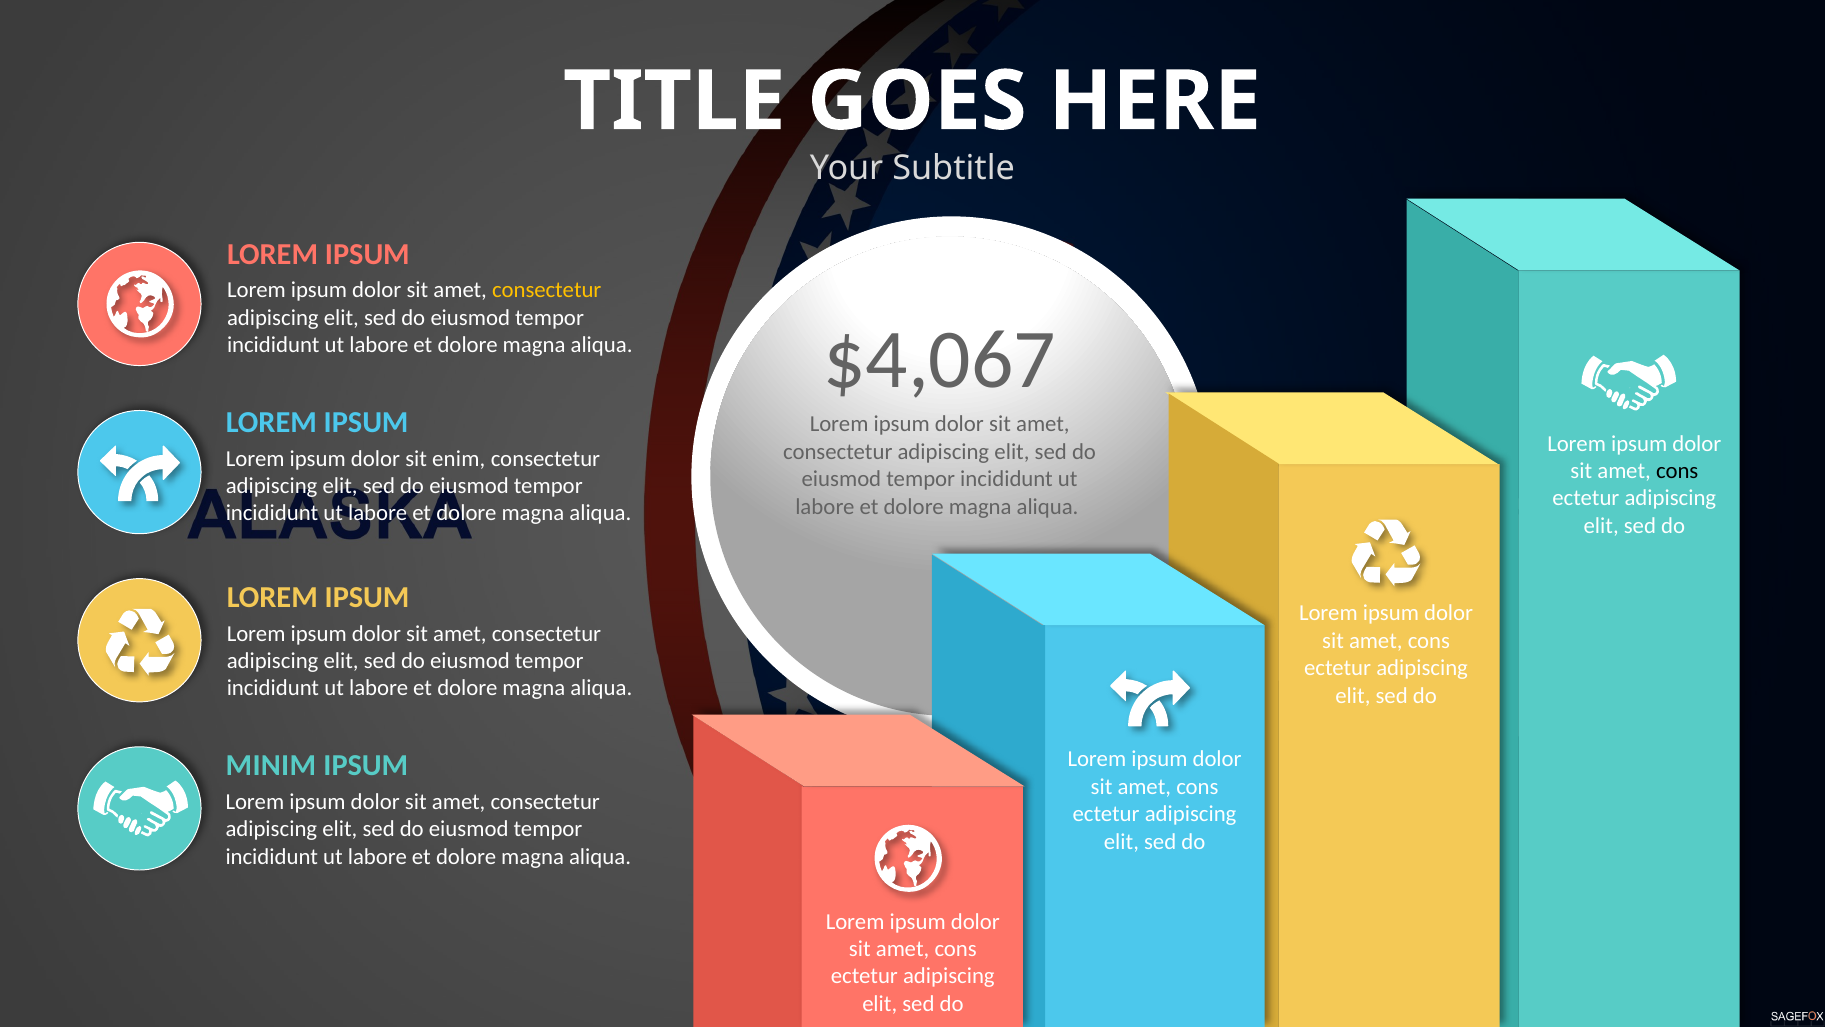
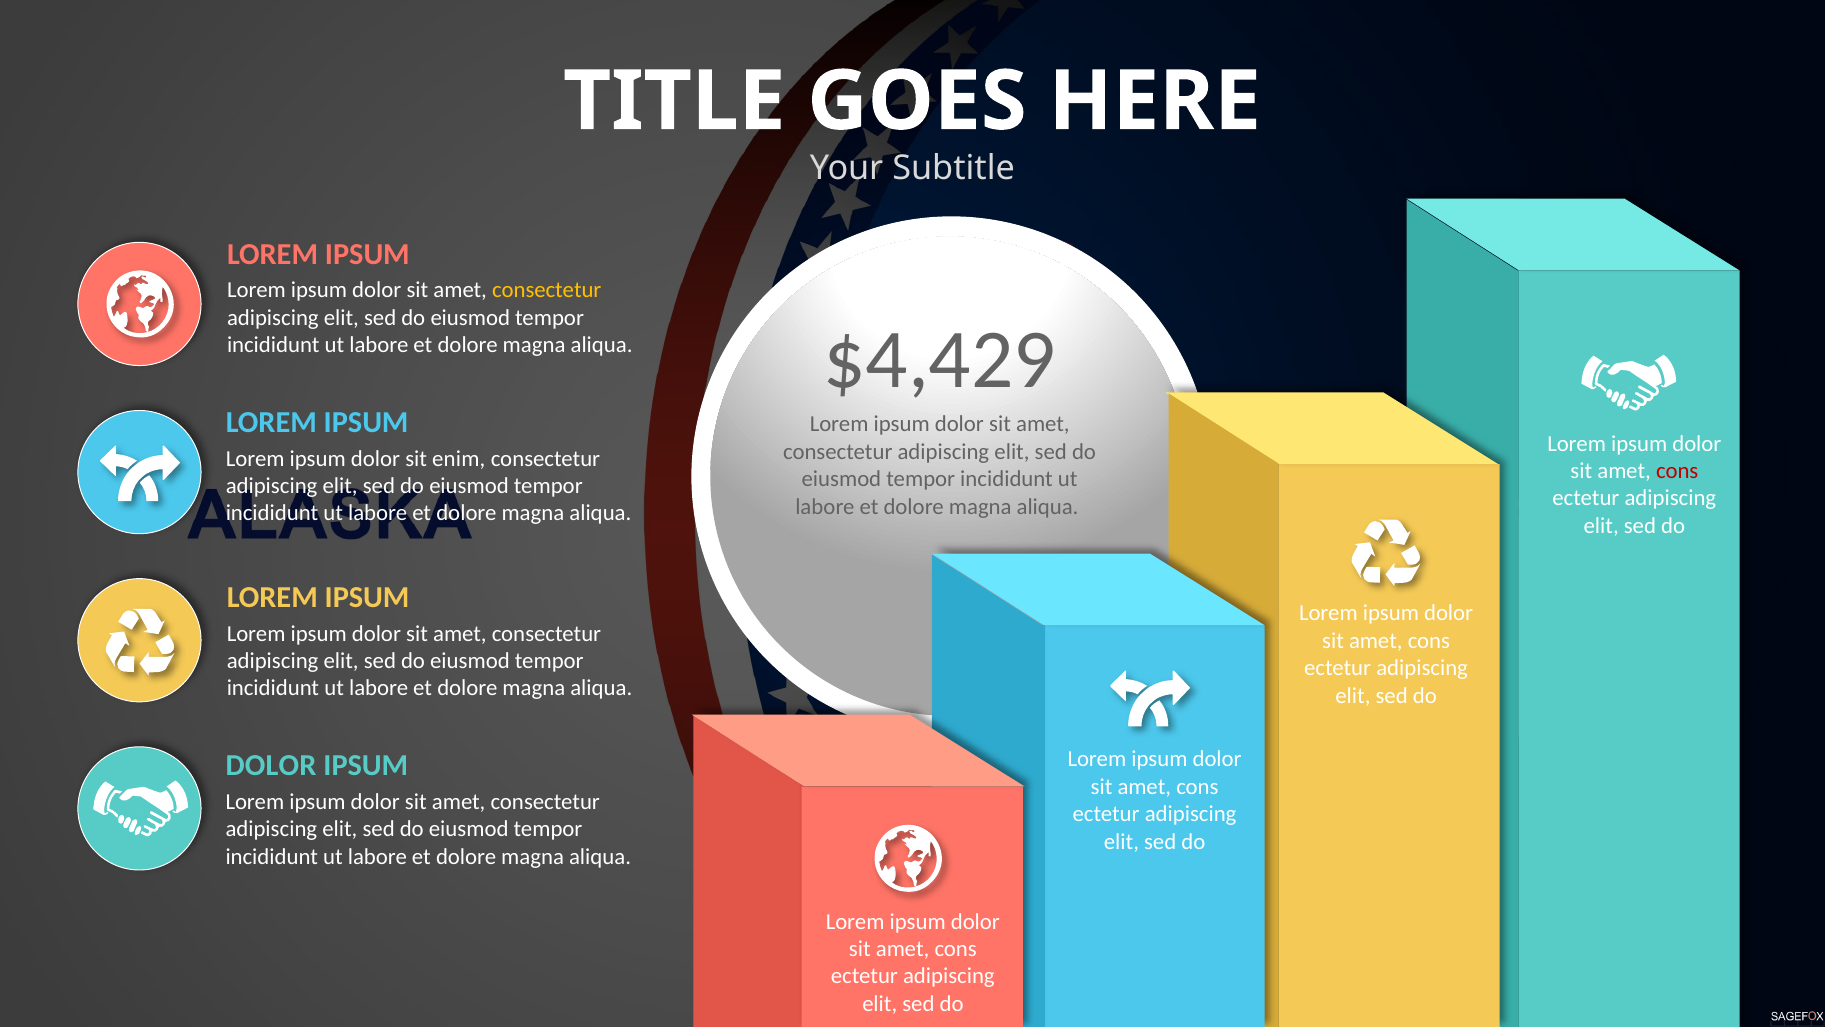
$4,067: $4,067 -> $4,429
cons at (1677, 471) colour: black -> red
MINIM at (271, 766): MINIM -> DOLOR
